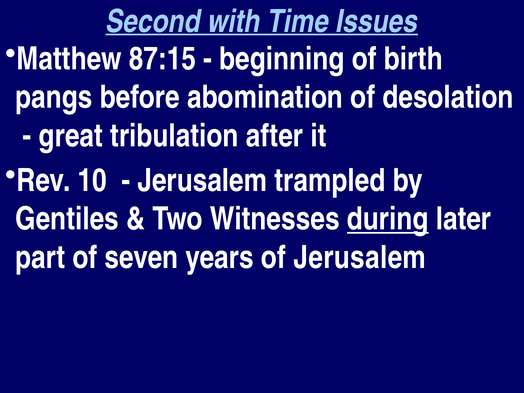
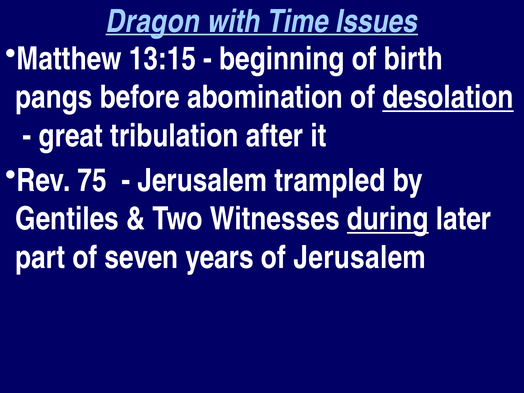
Second: Second -> Dragon
87:15: 87:15 -> 13:15
desolation underline: none -> present
10: 10 -> 75
